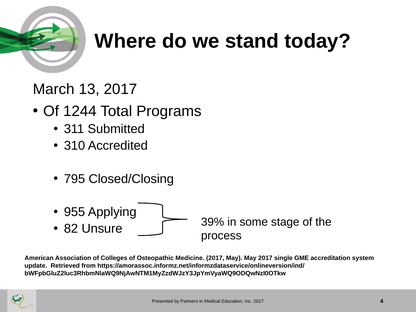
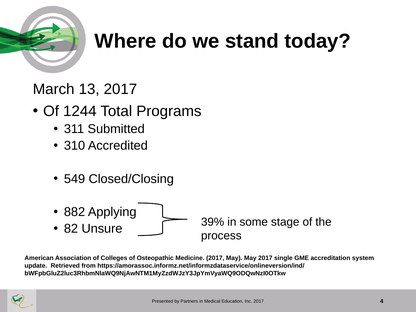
795: 795 -> 549
955: 955 -> 882
